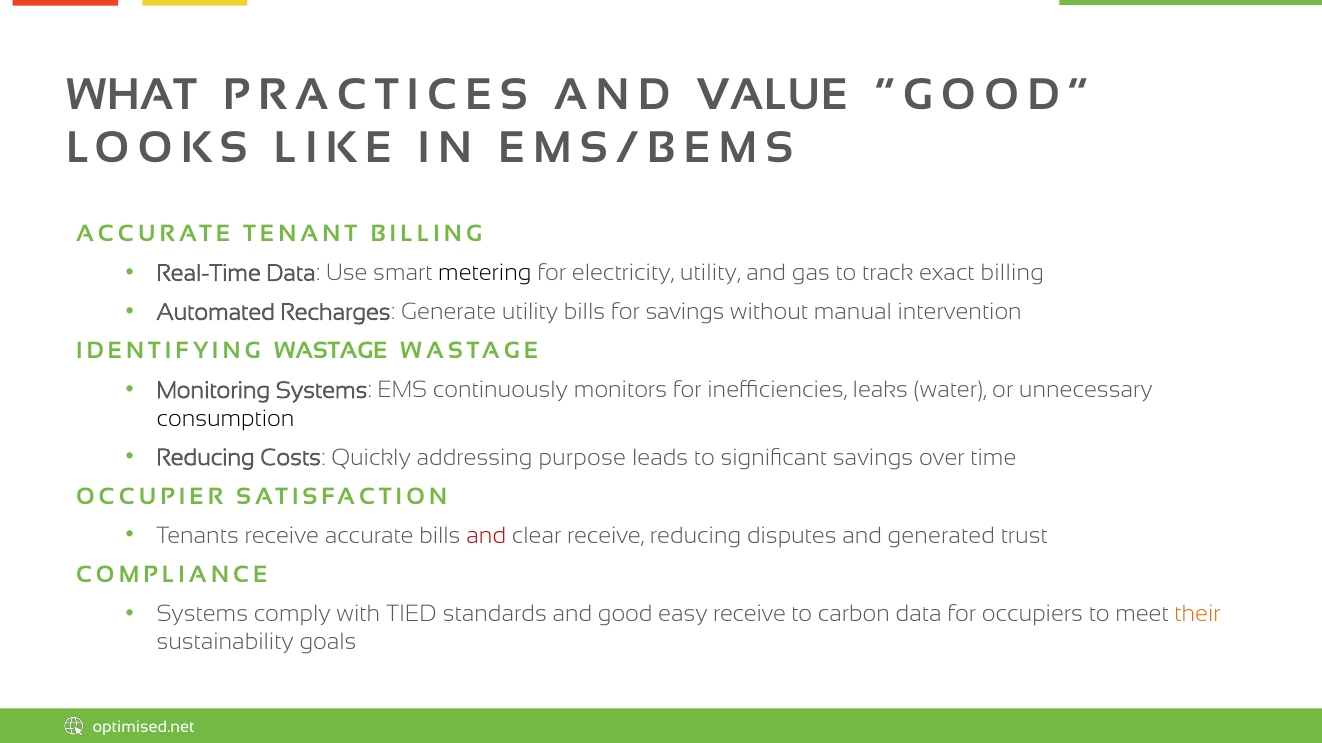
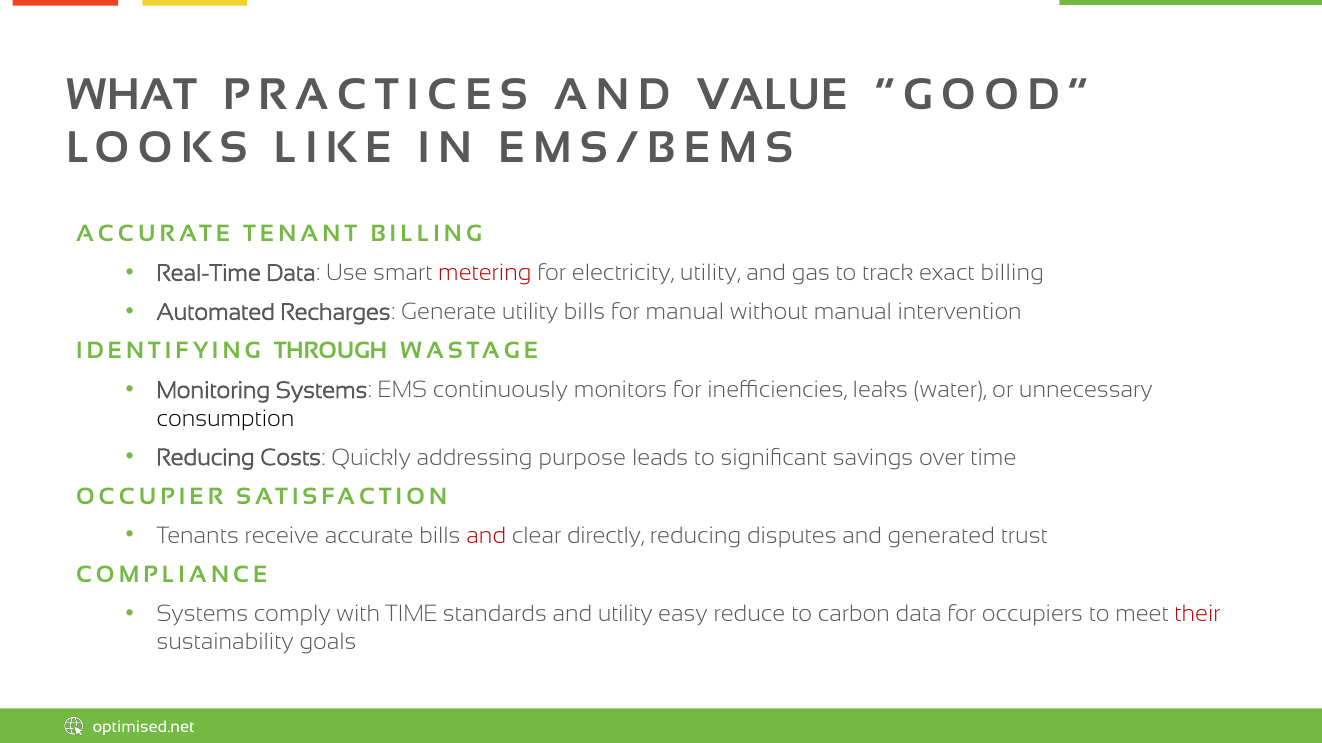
metering colour: black -> red
for savings: savings -> manual
IDENTIFYING WASTAGE: WASTAGE -> THROUGH
clear receive: receive -> directly
with TIED: TIED -> TIME
and good: good -> utility
easy receive: receive -> reduce
their colour: orange -> red
